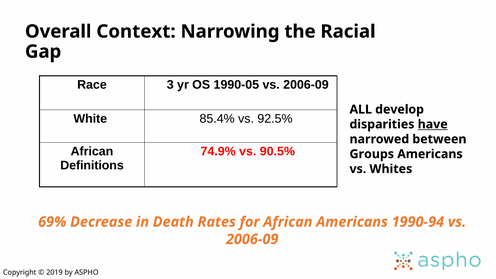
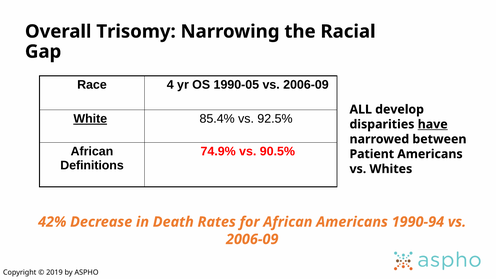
Context: Context -> Trisomy
3: 3 -> 4
White underline: none -> present
Groups: Groups -> Patient
69%: 69% -> 42%
